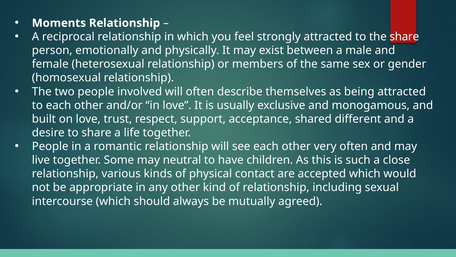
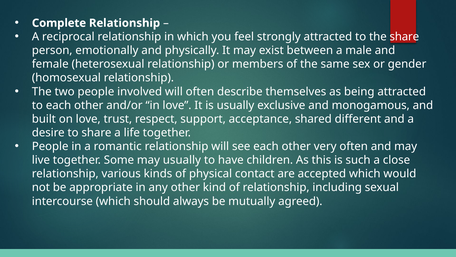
Moments: Moments -> Complete
may neutral: neutral -> usually
